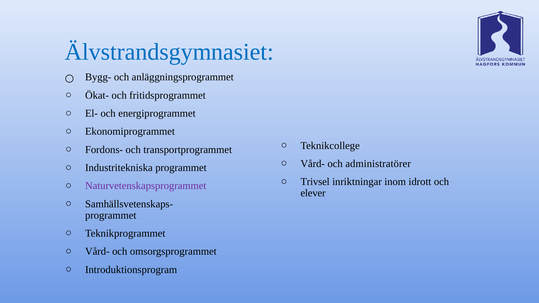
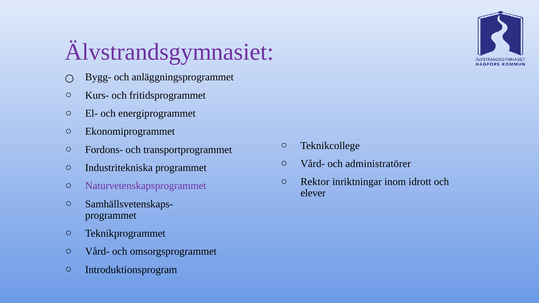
Älvstrandsgymnasiet colour: blue -> purple
Ökat-: Ökat- -> Kurs-
Trivsel: Trivsel -> Rektor
